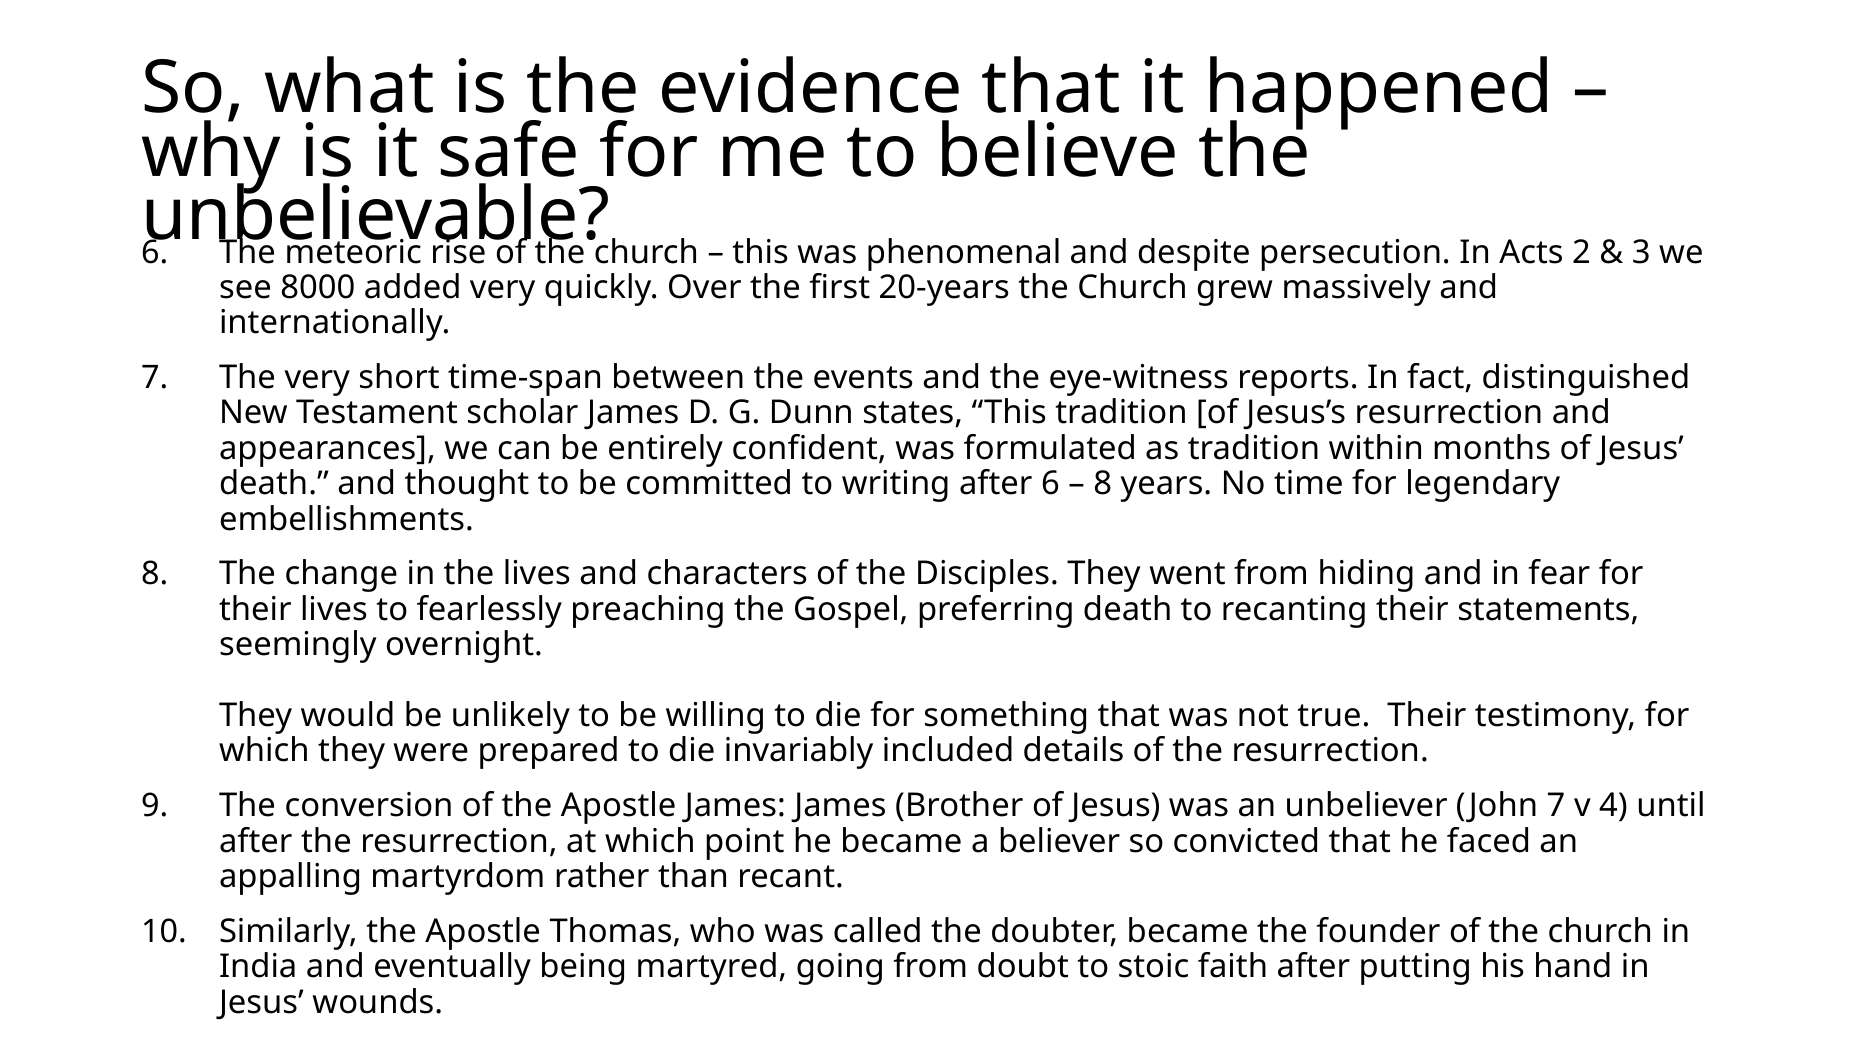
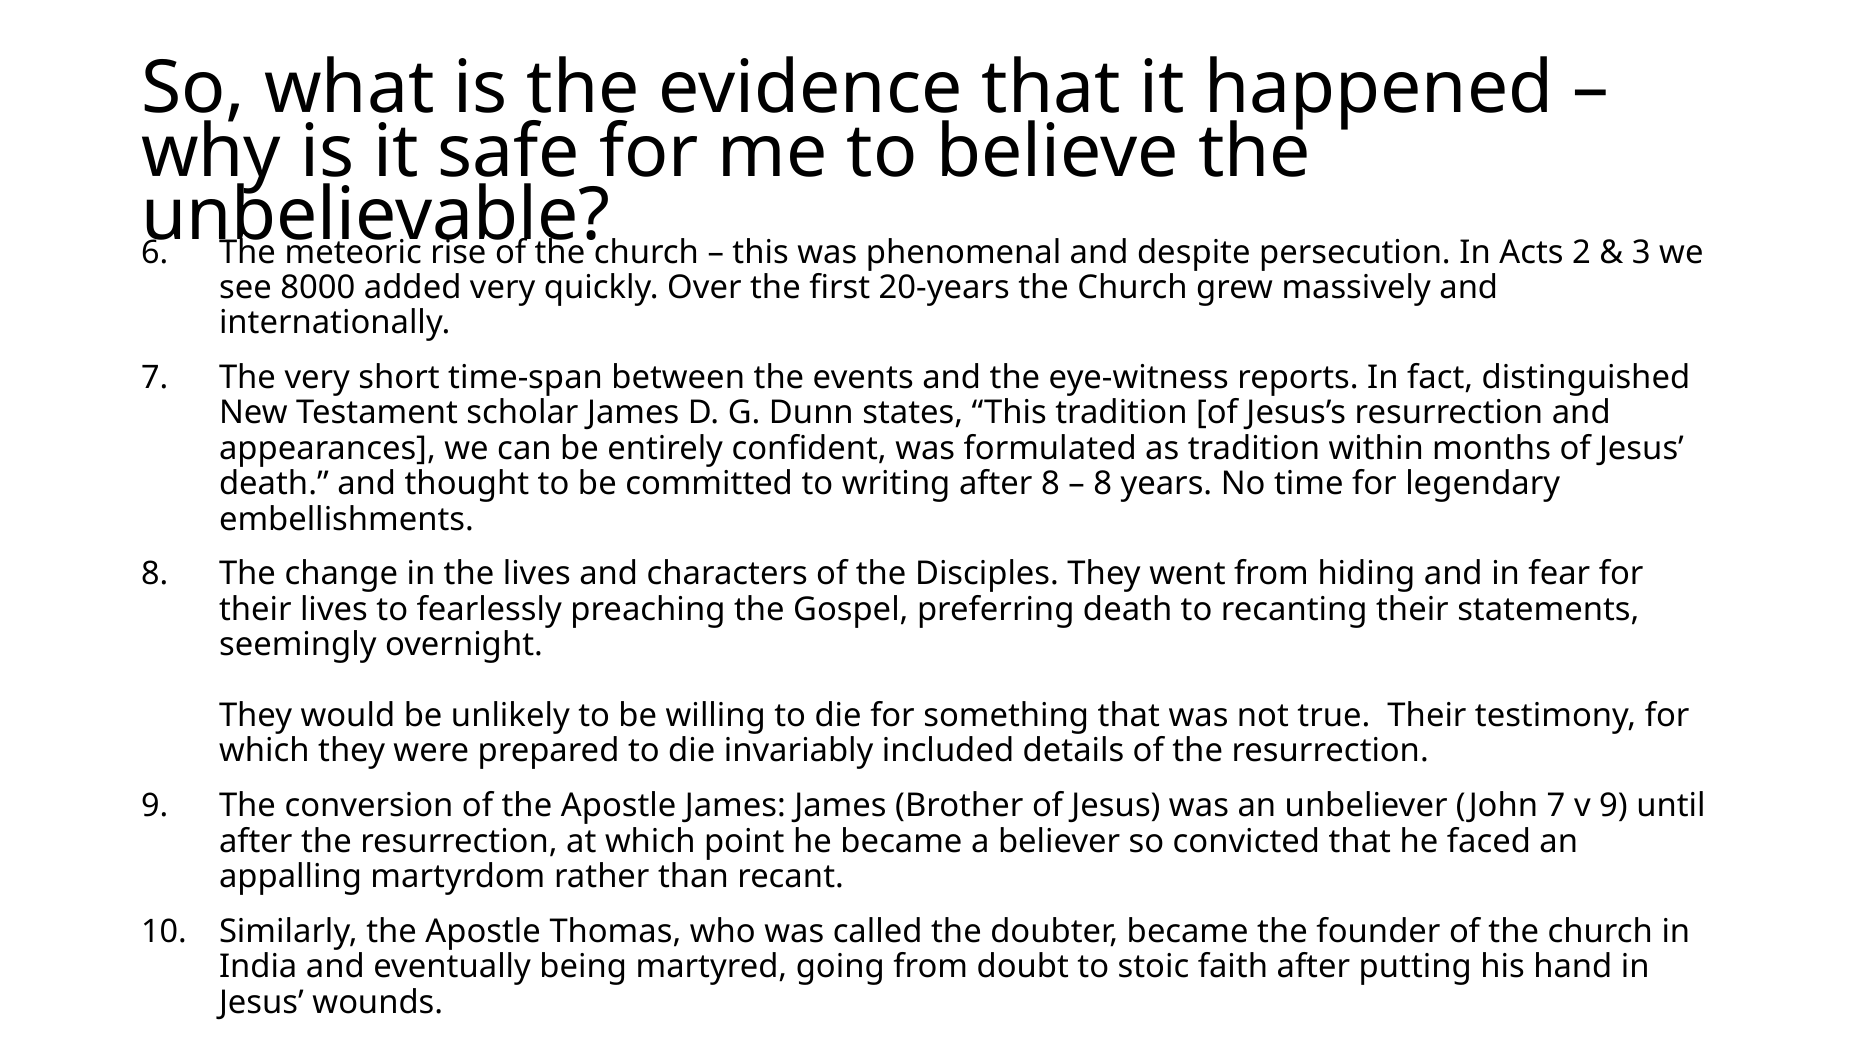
after 6: 6 -> 8
v 4: 4 -> 9
